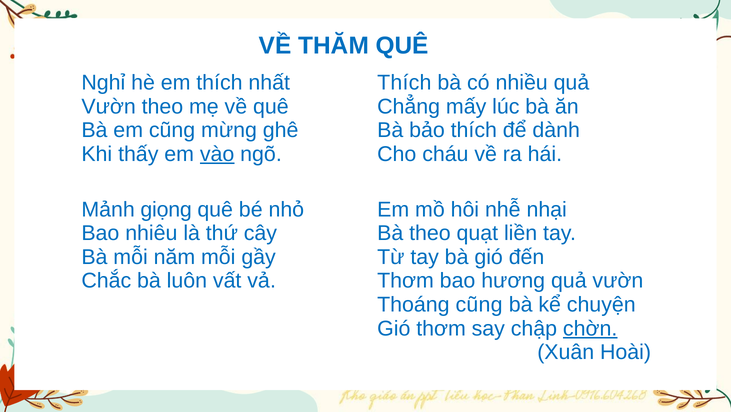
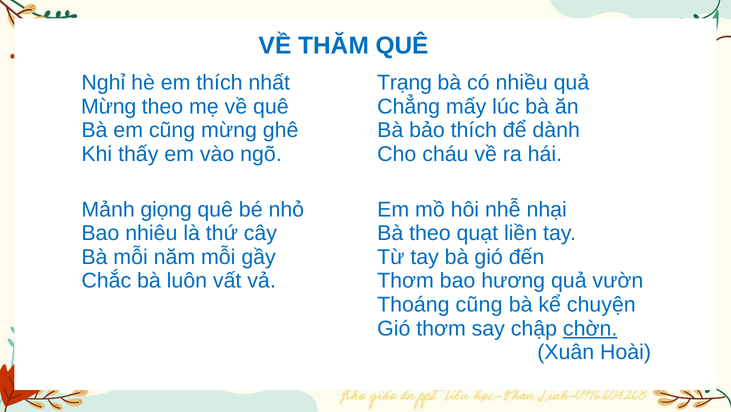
Thích at (404, 83): Thích -> Trạng
Vườn at (109, 107): Vườn -> Mừng
vào underline: present -> none
